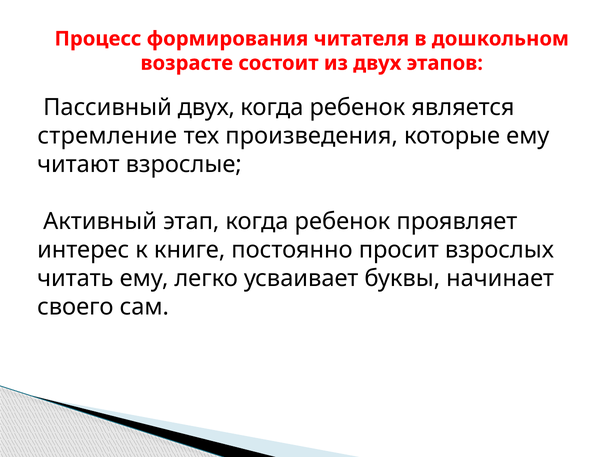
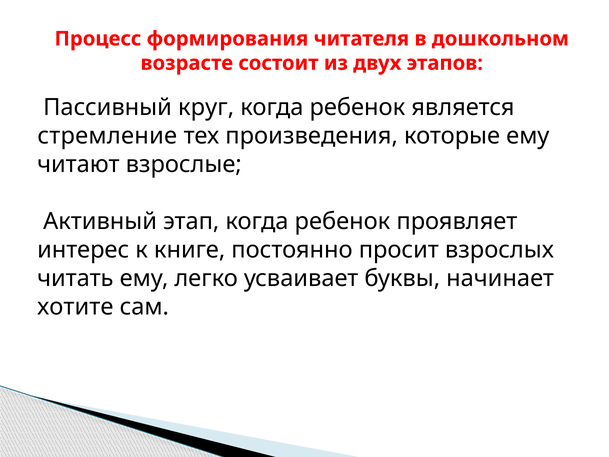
Пассивный двух: двух -> круг
своего: своего -> хотите
